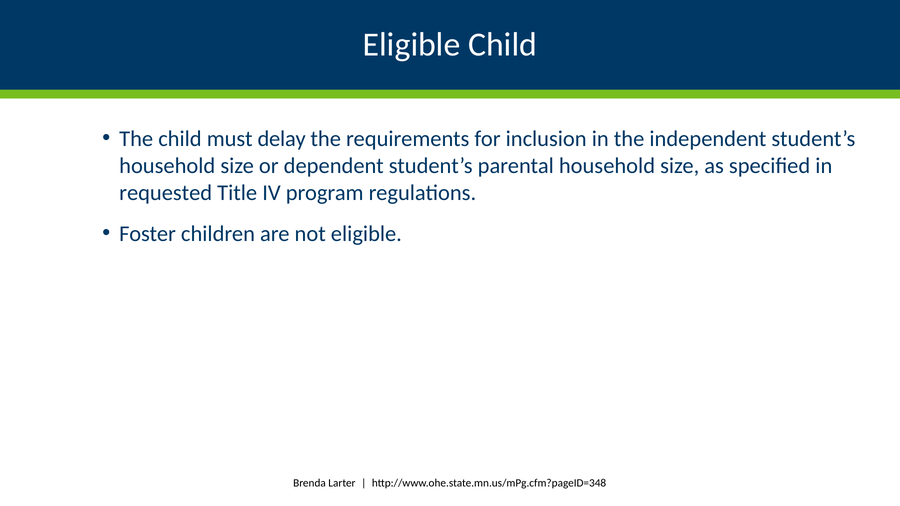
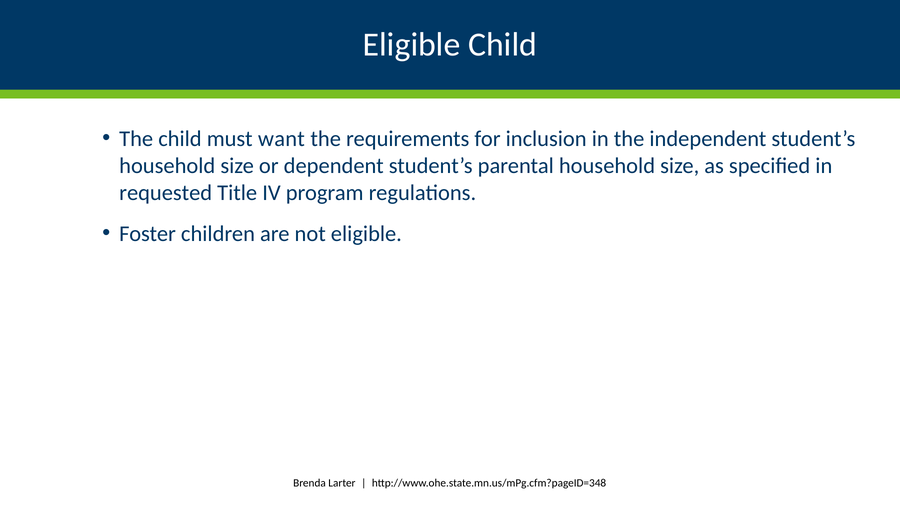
delay: delay -> want
